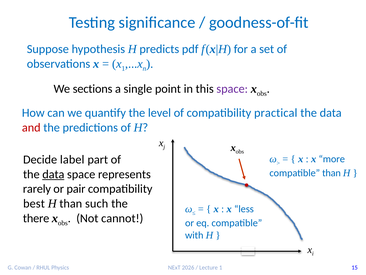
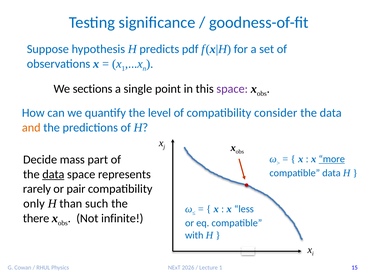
practical: practical -> consider
and colour: red -> orange
more underline: none -> present
label: label -> mass
compatible than: than -> data
best: best -> only
cannot: cannot -> infinite
